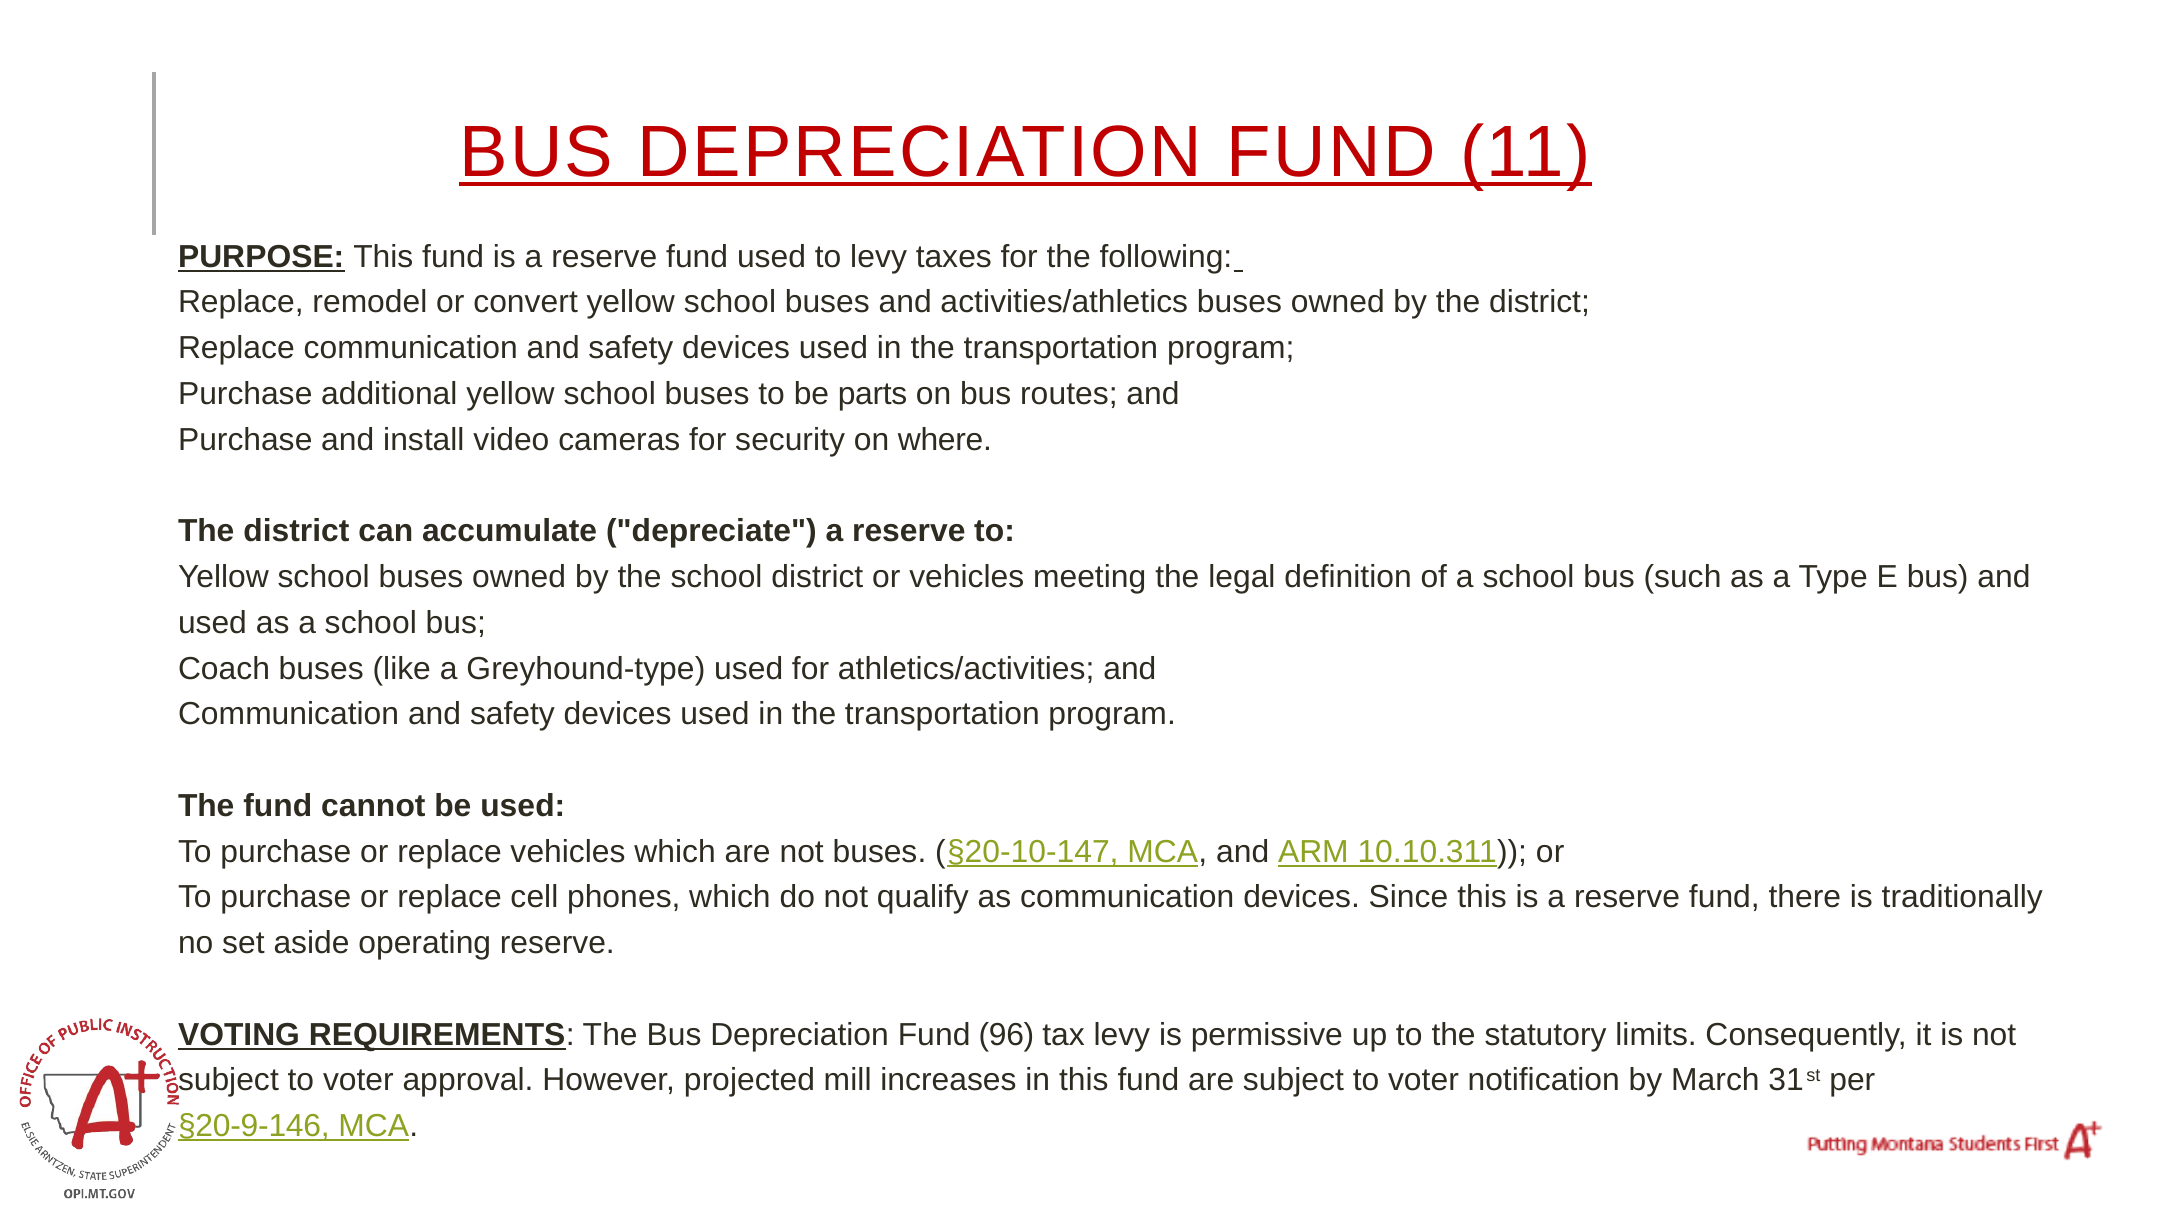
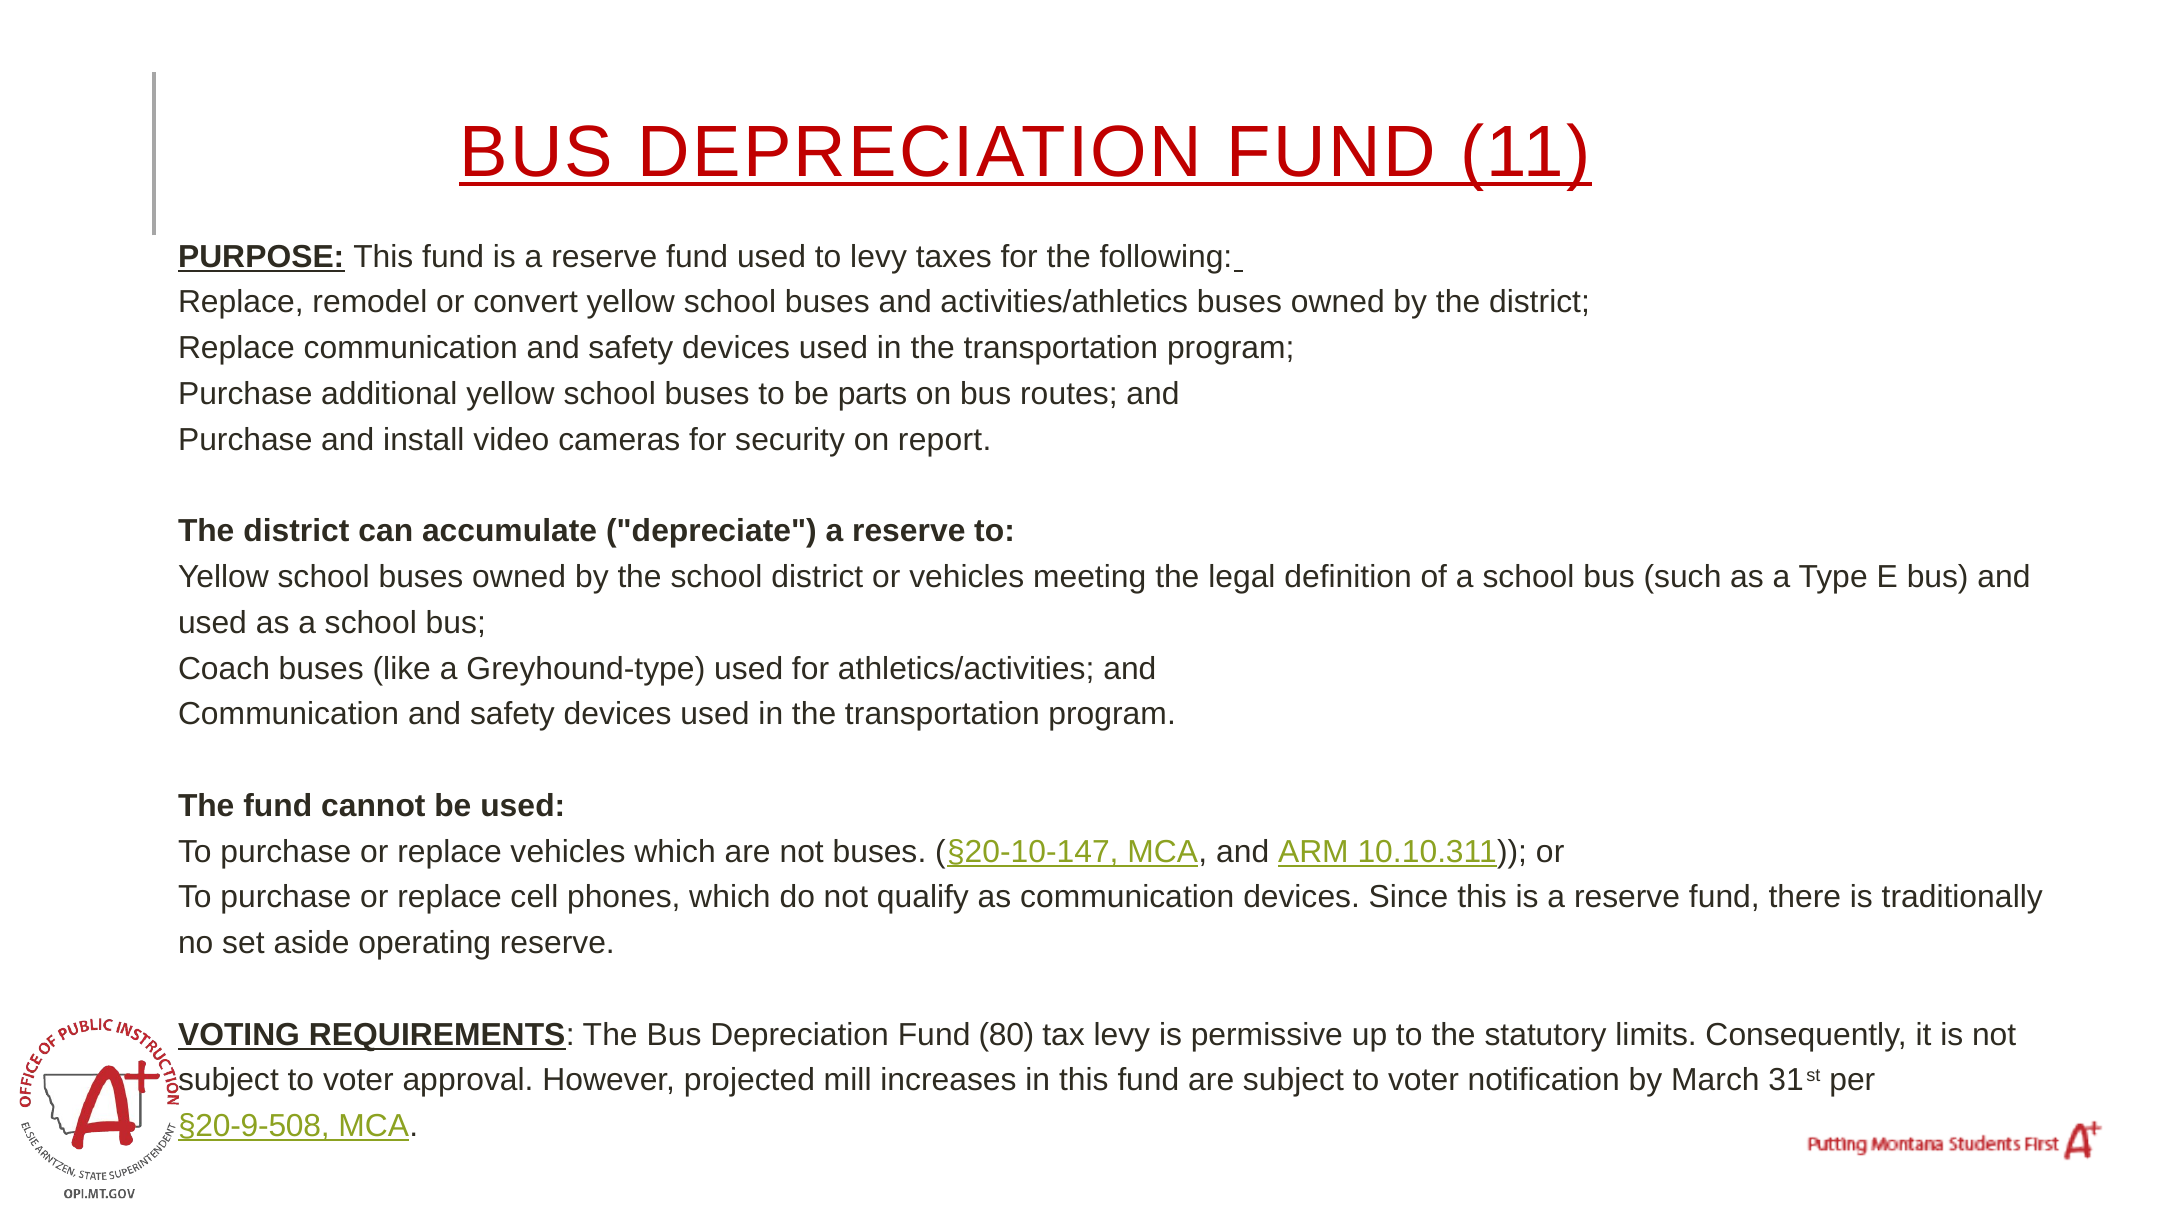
where: where -> report
96: 96 -> 80
§20-9-146: §20-9-146 -> §20-9-508
